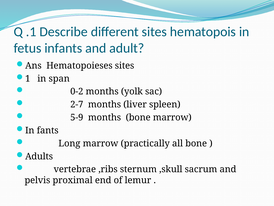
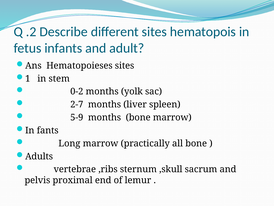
.1: .1 -> .2
span: span -> stem
